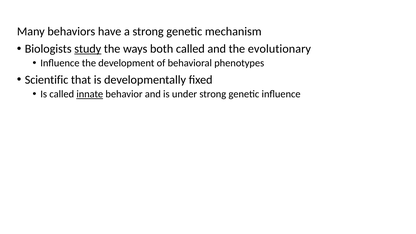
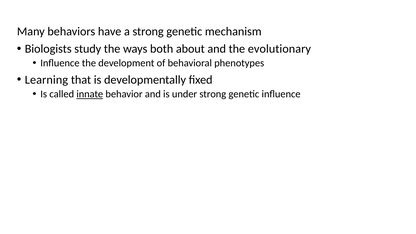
study underline: present -> none
both called: called -> about
Scientific: Scientific -> Learning
